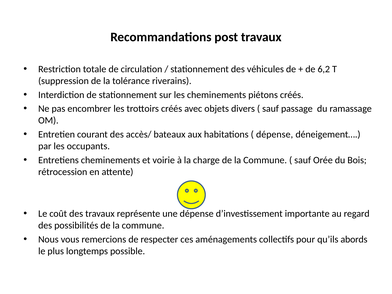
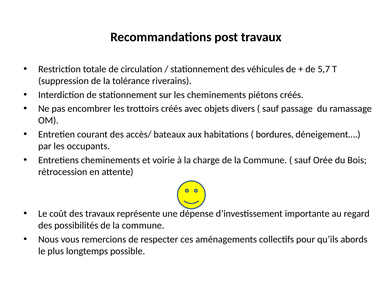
6,2: 6,2 -> 5,7
dépense at (275, 134): dépense -> bordures
